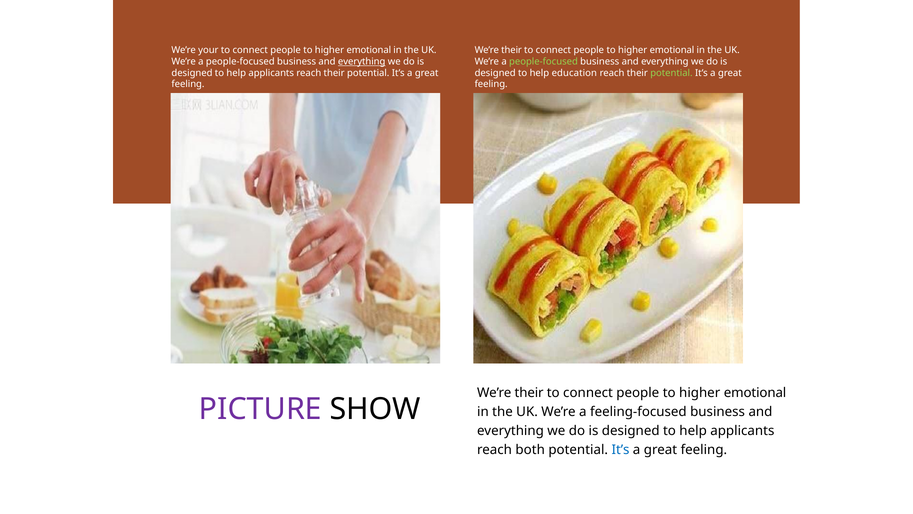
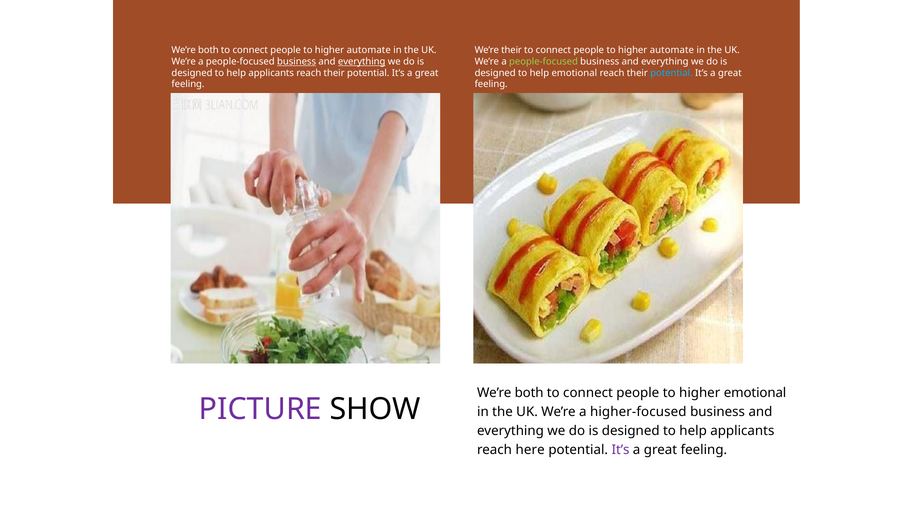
your at (208, 50): your -> both
emotional at (369, 50): emotional -> automate
emotional at (672, 50): emotional -> automate
business at (297, 61) underline: none -> present
help education: education -> emotional
potential at (671, 73) colour: light green -> light blue
their at (529, 393): their -> both
feeling-focused: feeling-focused -> higher-focused
both: both -> here
It’s at (621, 450) colour: blue -> purple
